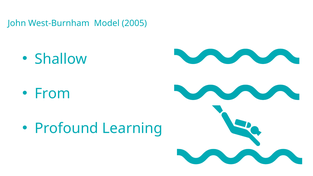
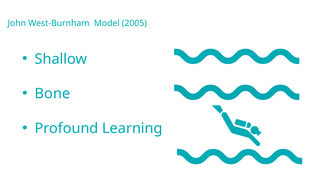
From: From -> Bone
